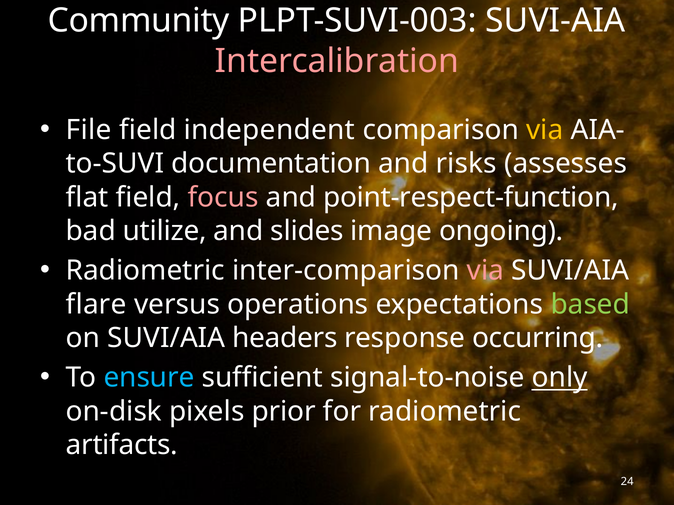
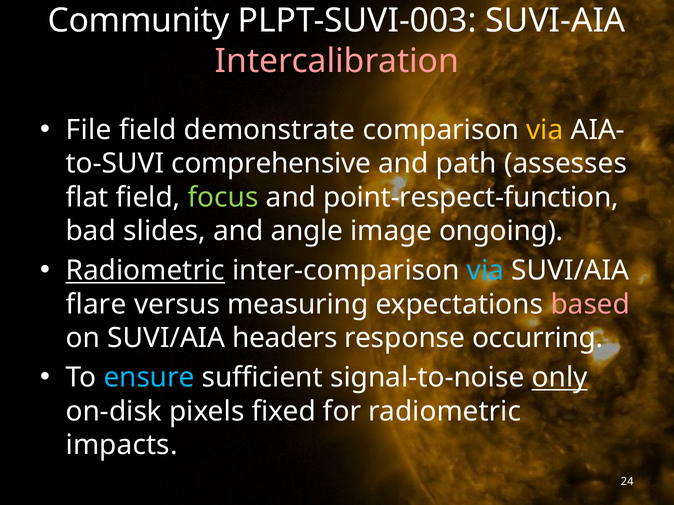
independent: independent -> demonstrate
documentation: documentation -> comprehensive
risks: risks -> path
focus colour: pink -> light green
utilize: utilize -> slides
slides: slides -> angle
Radiometric at (145, 271) underline: none -> present
via at (485, 271) colour: pink -> light blue
operations: operations -> measuring
based colour: light green -> pink
prior: prior -> fixed
artifacts: artifacts -> impacts
